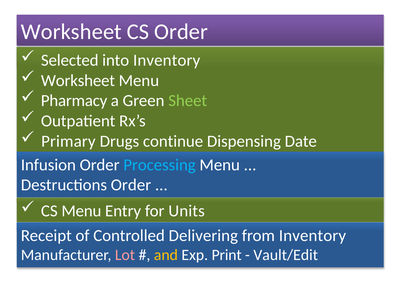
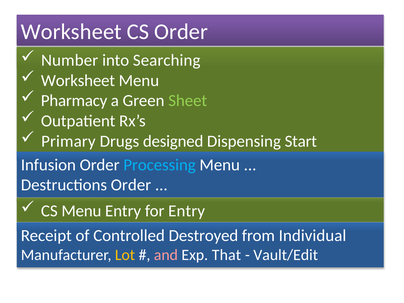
Selected: Selected -> Number
into Inventory: Inventory -> Searching
continue: continue -> designed
Date: Date -> Start
for Units: Units -> Entry
Delivering: Delivering -> Destroyed
from Inventory: Inventory -> Individual
Lot colour: pink -> yellow
and colour: yellow -> pink
Print: Print -> That
